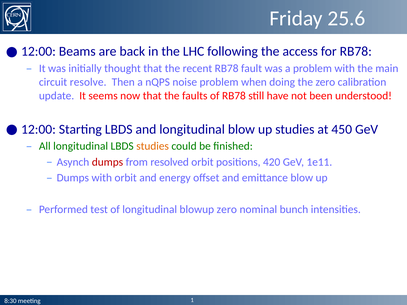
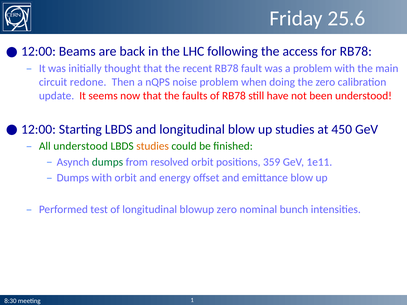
resolve: resolve -> redone
All longitudinal: longitudinal -> understood
dumps at (107, 162) colour: red -> green
420: 420 -> 359
